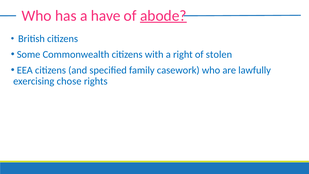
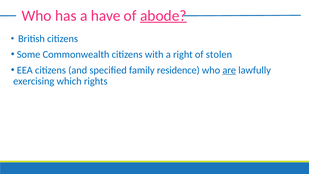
casework: casework -> residence
are underline: none -> present
chose: chose -> which
